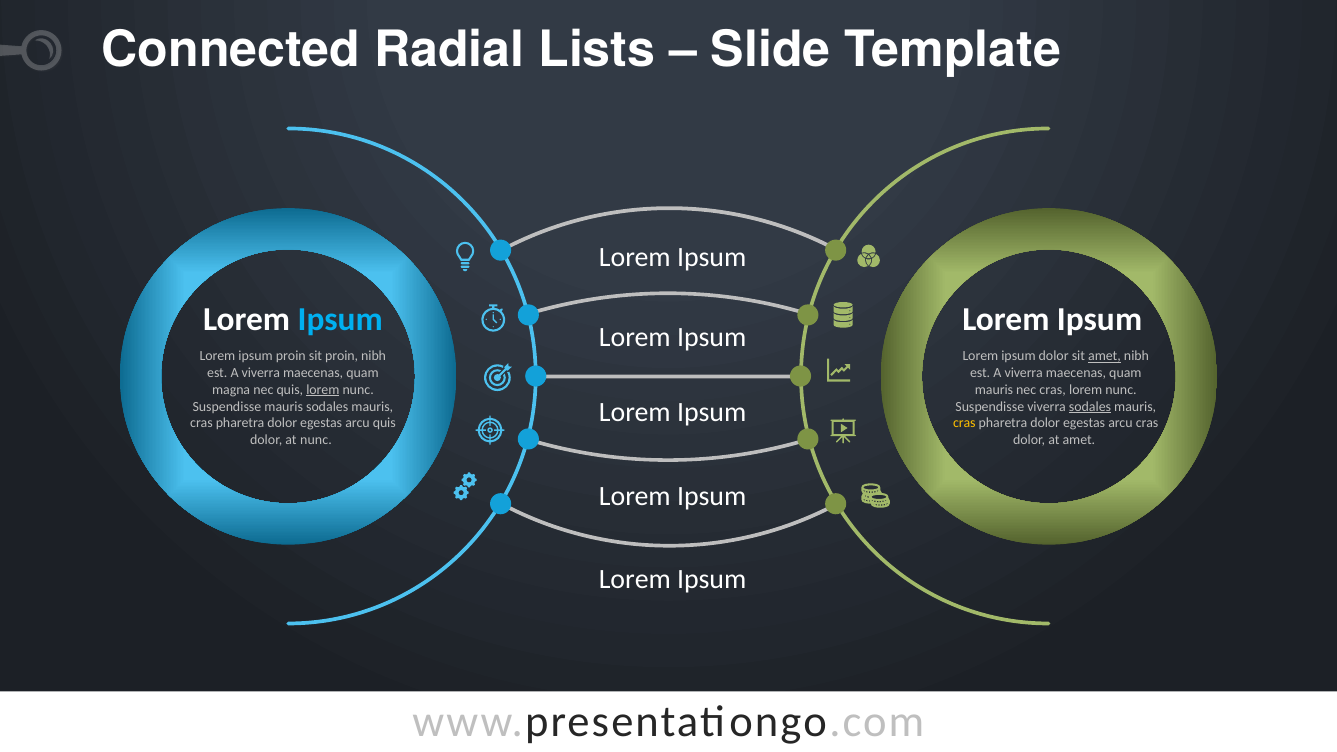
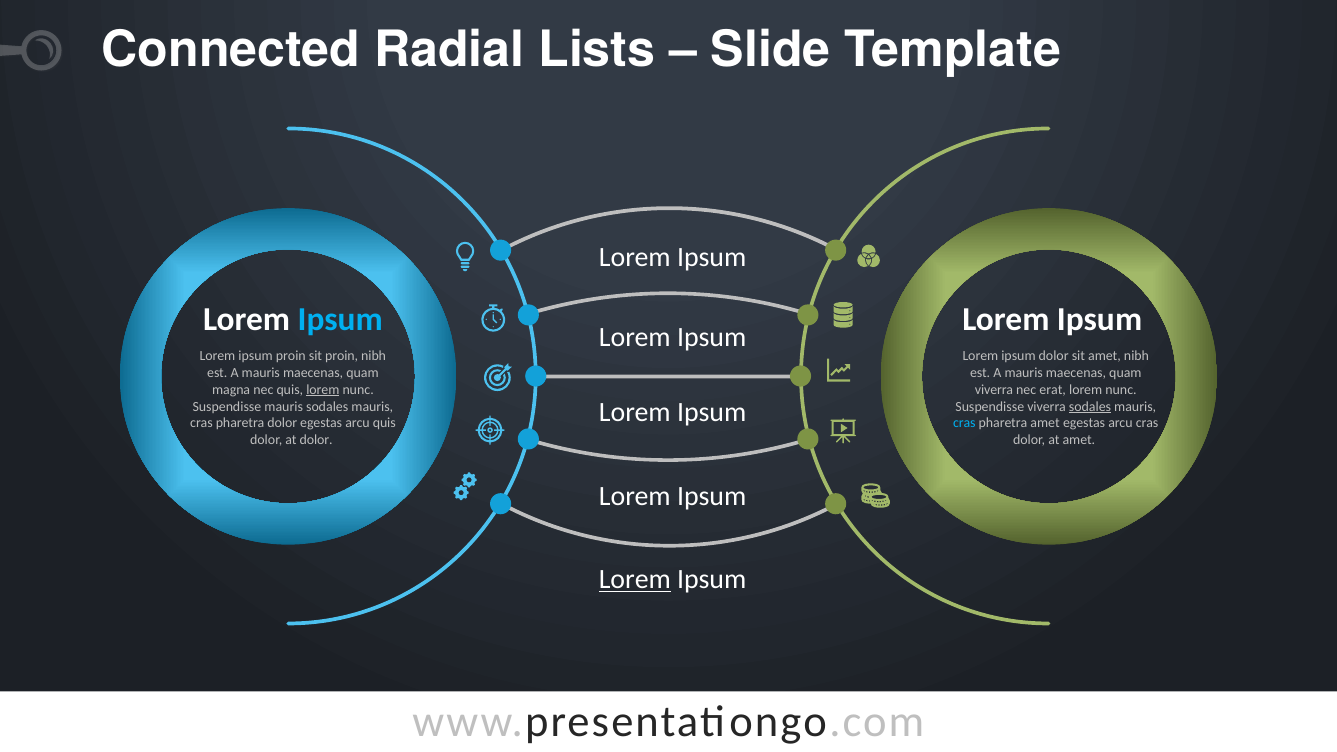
amet at (1104, 356) underline: present -> none
viverra at (261, 373): viverra -> mauris
viverra at (1024, 373): viverra -> mauris
mauris at (994, 390): mauris -> viverra
nec cras: cras -> erat
cras at (964, 423) colour: yellow -> light blue
dolor at (1045, 423): dolor -> amet
at nunc: nunc -> dolor
Lorem at (635, 580) underline: none -> present
